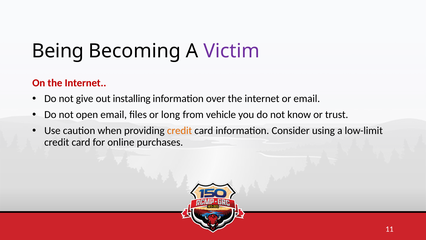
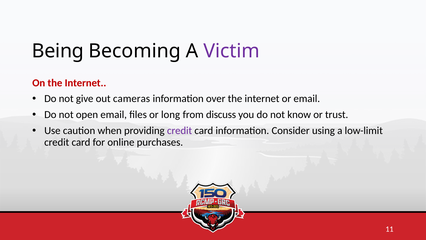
installing: installing -> cameras
vehicle: vehicle -> discuss
credit at (180, 130) colour: orange -> purple
